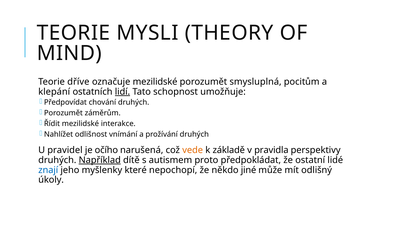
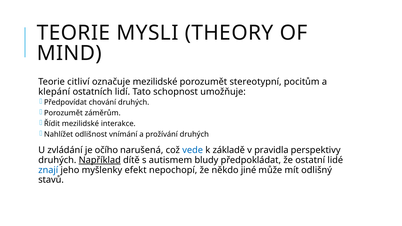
dříve: dříve -> citliví
smysluplná: smysluplná -> stereotypní
lidí underline: present -> none
pravidel: pravidel -> zvládání
vede colour: orange -> blue
proto: proto -> bludy
které: které -> efekt
úkoly: úkoly -> stavů
